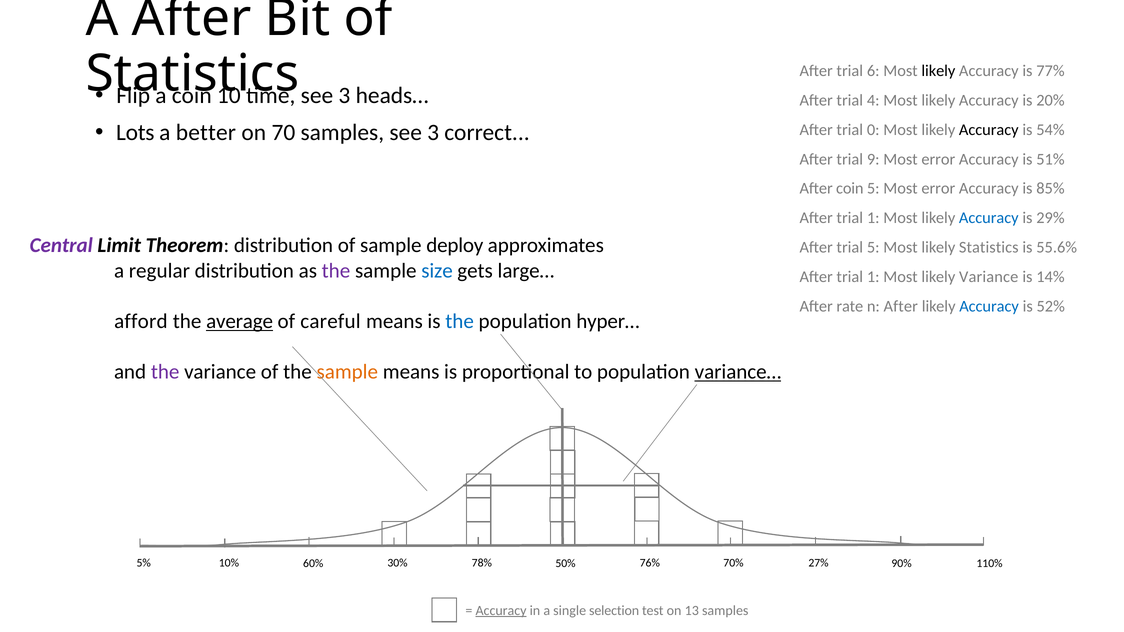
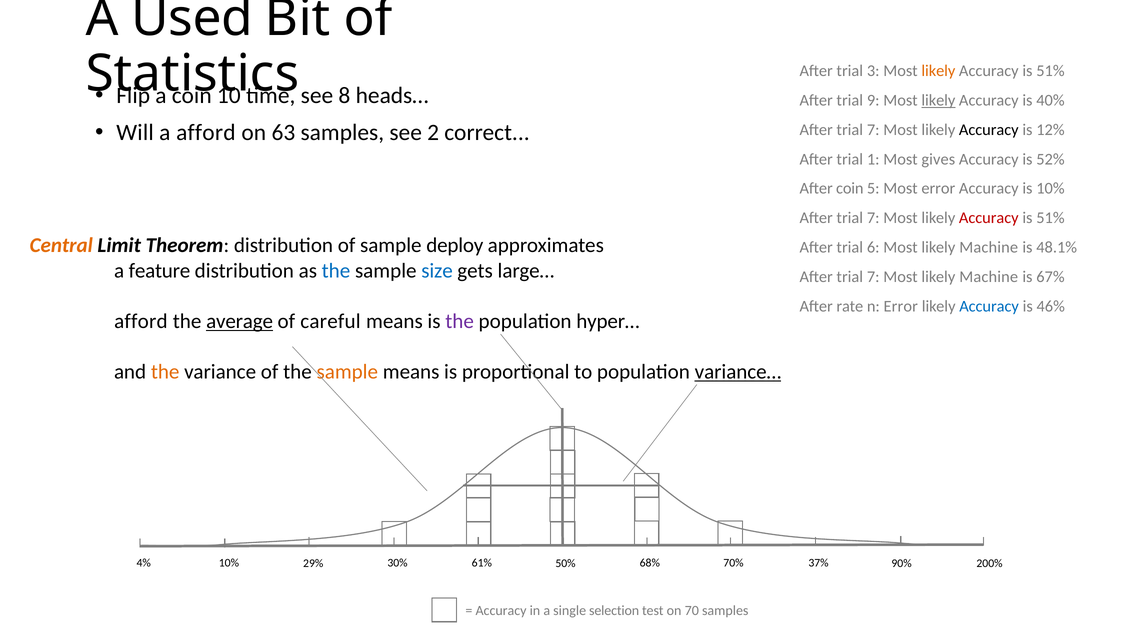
A After: After -> Used
6: 6 -> 3
likely at (938, 71) colour: black -> orange
77% at (1050, 71): 77% -> 51%
3 at (344, 95): 3 -> 8
4: 4 -> 9
likely at (938, 100) underline: none -> present
20%: 20% -> 40%
Lots: Lots -> Will
a better: better -> afford
70: 70 -> 63
samples see 3: 3 -> 2
0 at (873, 130): 0 -> 7
54%: 54% -> 12%
9: 9 -> 1
error at (938, 159): error -> gives
51%: 51% -> 52%
is 85%: 85% -> 10%
1 at (873, 218): 1 -> 7
Accuracy at (989, 218) colour: blue -> red
29% at (1050, 218): 29% -> 51%
Central colour: purple -> orange
trial 5: 5 -> 6
Statistics at (989, 247): Statistics -> Machine
55.6%: 55.6% -> 48.1%
regular: regular -> feature
the at (336, 271) colour: purple -> blue
1 at (873, 277): 1 -> 7
Variance at (989, 277): Variance -> Machine
14%: 14% -> 67%
n After: After -> Error
52%: 52% -> 46%
the at (460, 321) colour: blue -> purple
the at (165, 372) colour: purple -> orange
5%: 5% -> 4%
60%: 60% -> 29%
78%: 78% -> 61%
76%: 76% -> 68%
27%: 27% -> 37%
110%: 110% -> 200%
Accuracy at (501, 611) underline: present -> none
13: 13 -> 70
